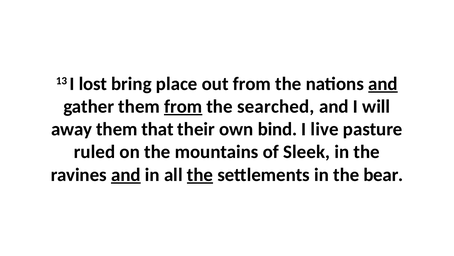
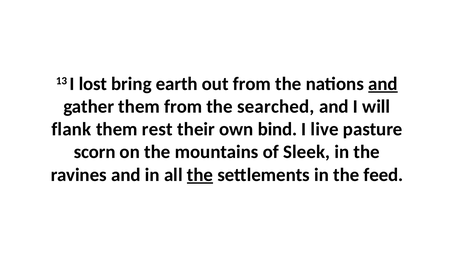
place: place -> earth
from at (183, 106) underline: present -> none
away: away -> flank
that: that -> rest
ruled: ruled -> scorn
and at (126, 174) underline: present -> none
bear: bear -> feed
